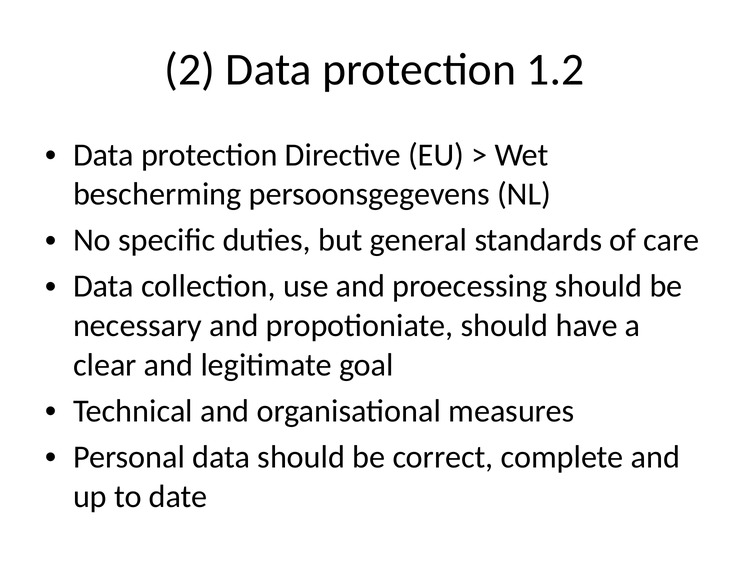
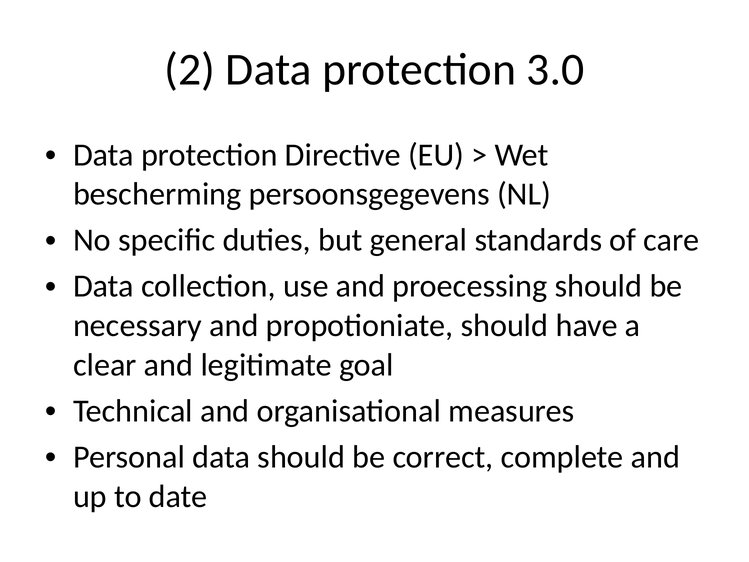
1.2: 1.2 -> 3.0
